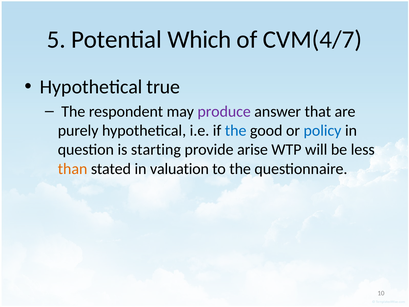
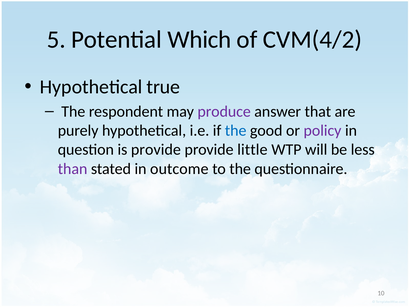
CVM(4/7: CVM(4/7 -> CVM(4/2
policy colour: blue -> purple
is starting: starting -> provide
arise: arise -> little
than colour: orange -> purple
valuation: valuation -> outcome
